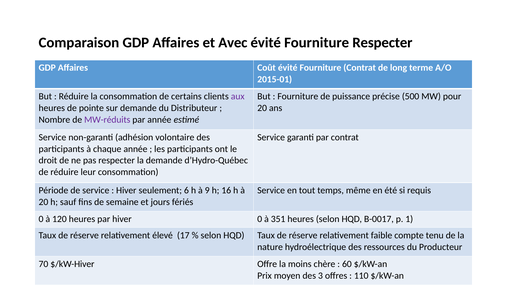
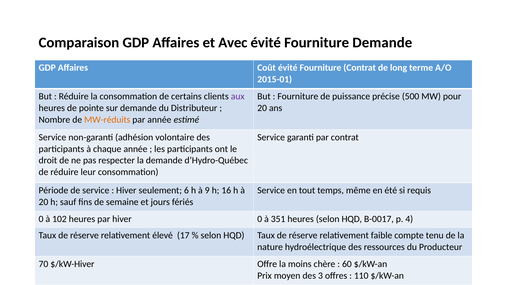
Fourniture Respecter: Respecter -> Demande
MW-réduits colour: purple -> orange
120: 120 -> 102
1: 1 -> 4
